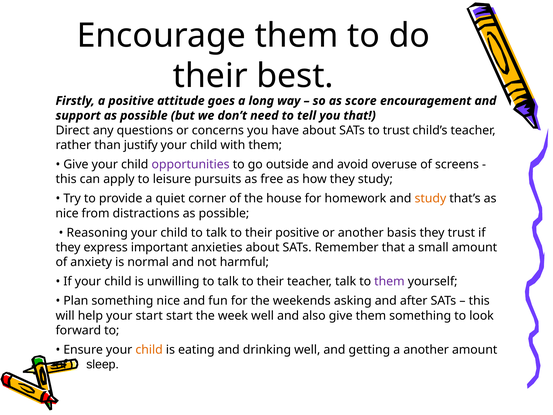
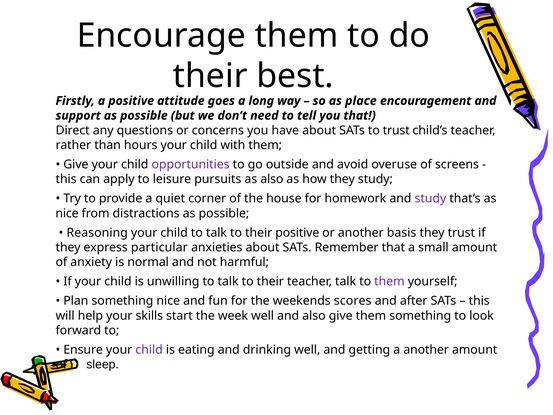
score: score -> place
justify: justify -> hours
as free: free -> also
study at (430, 198) colour: orange -> purple
important: important -> particular
asking: asking -> scores
your start: start -> skills
child at (149, 350) colour: orange -> purple
